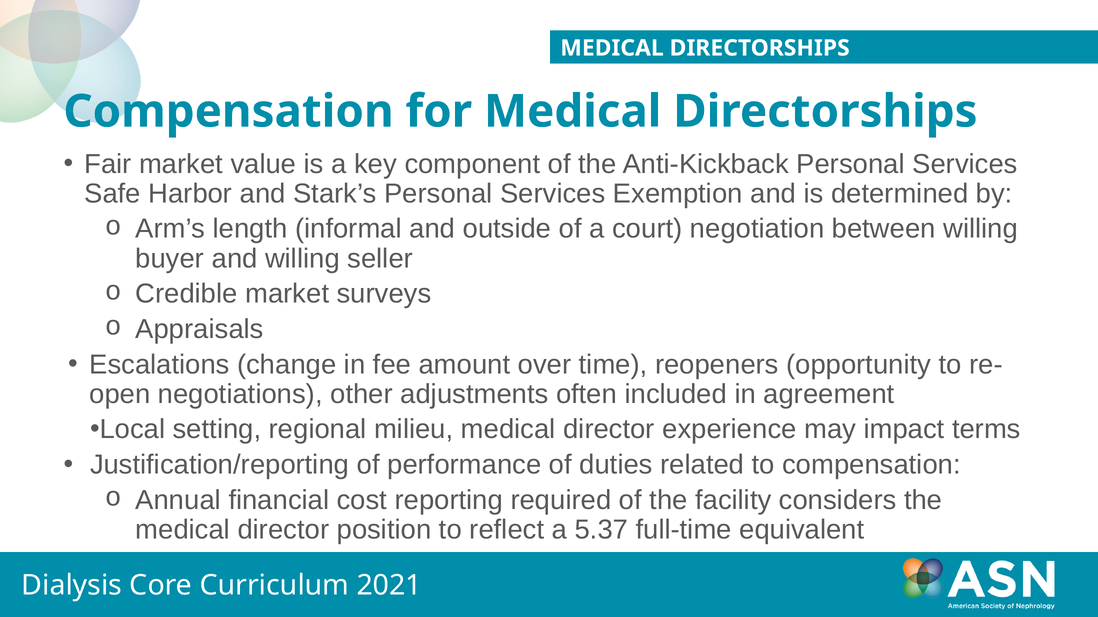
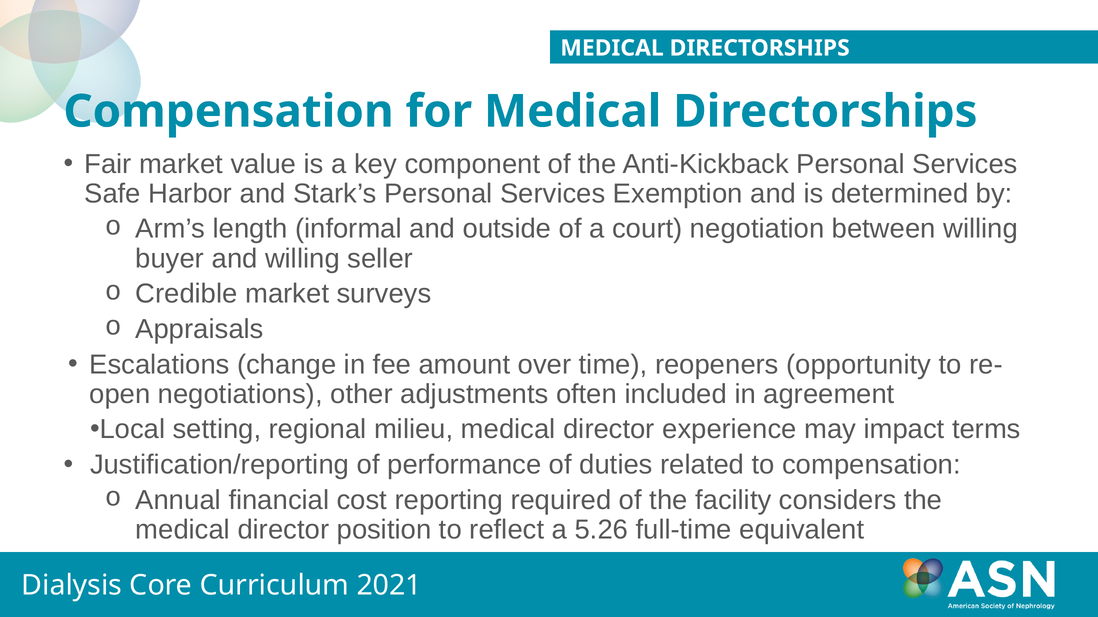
5.37: 5.37 -> 5.26
